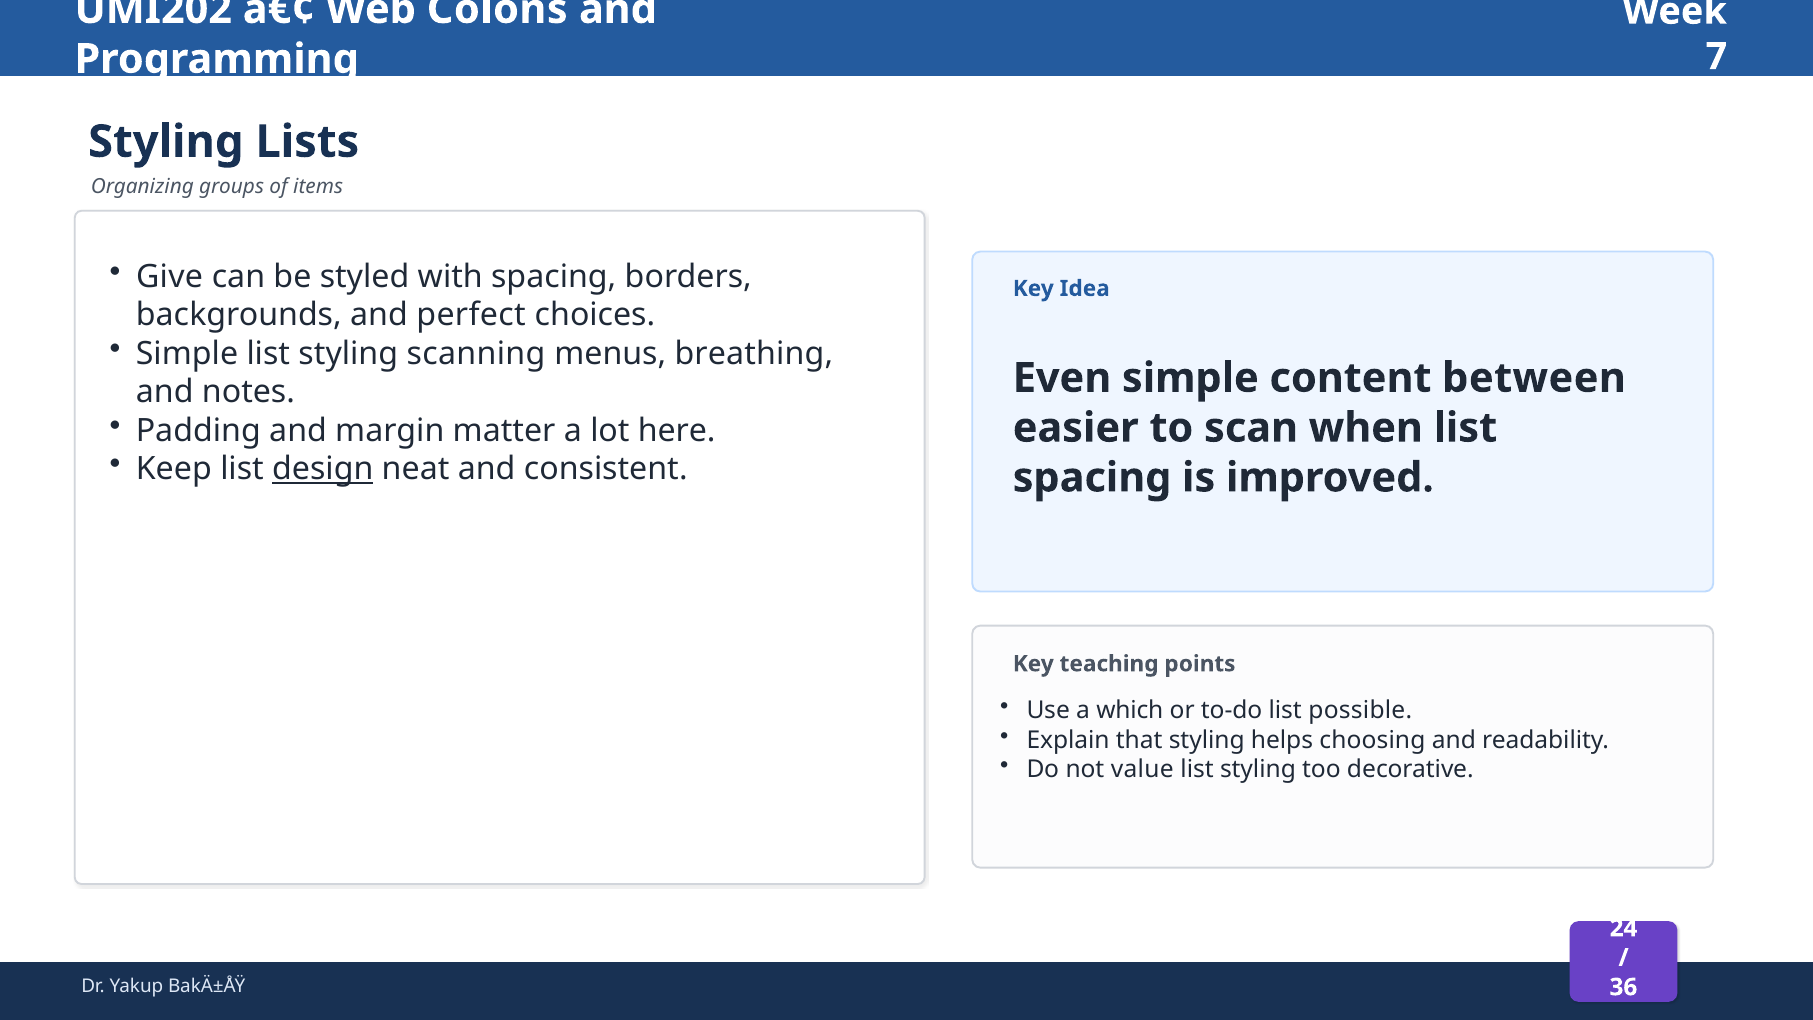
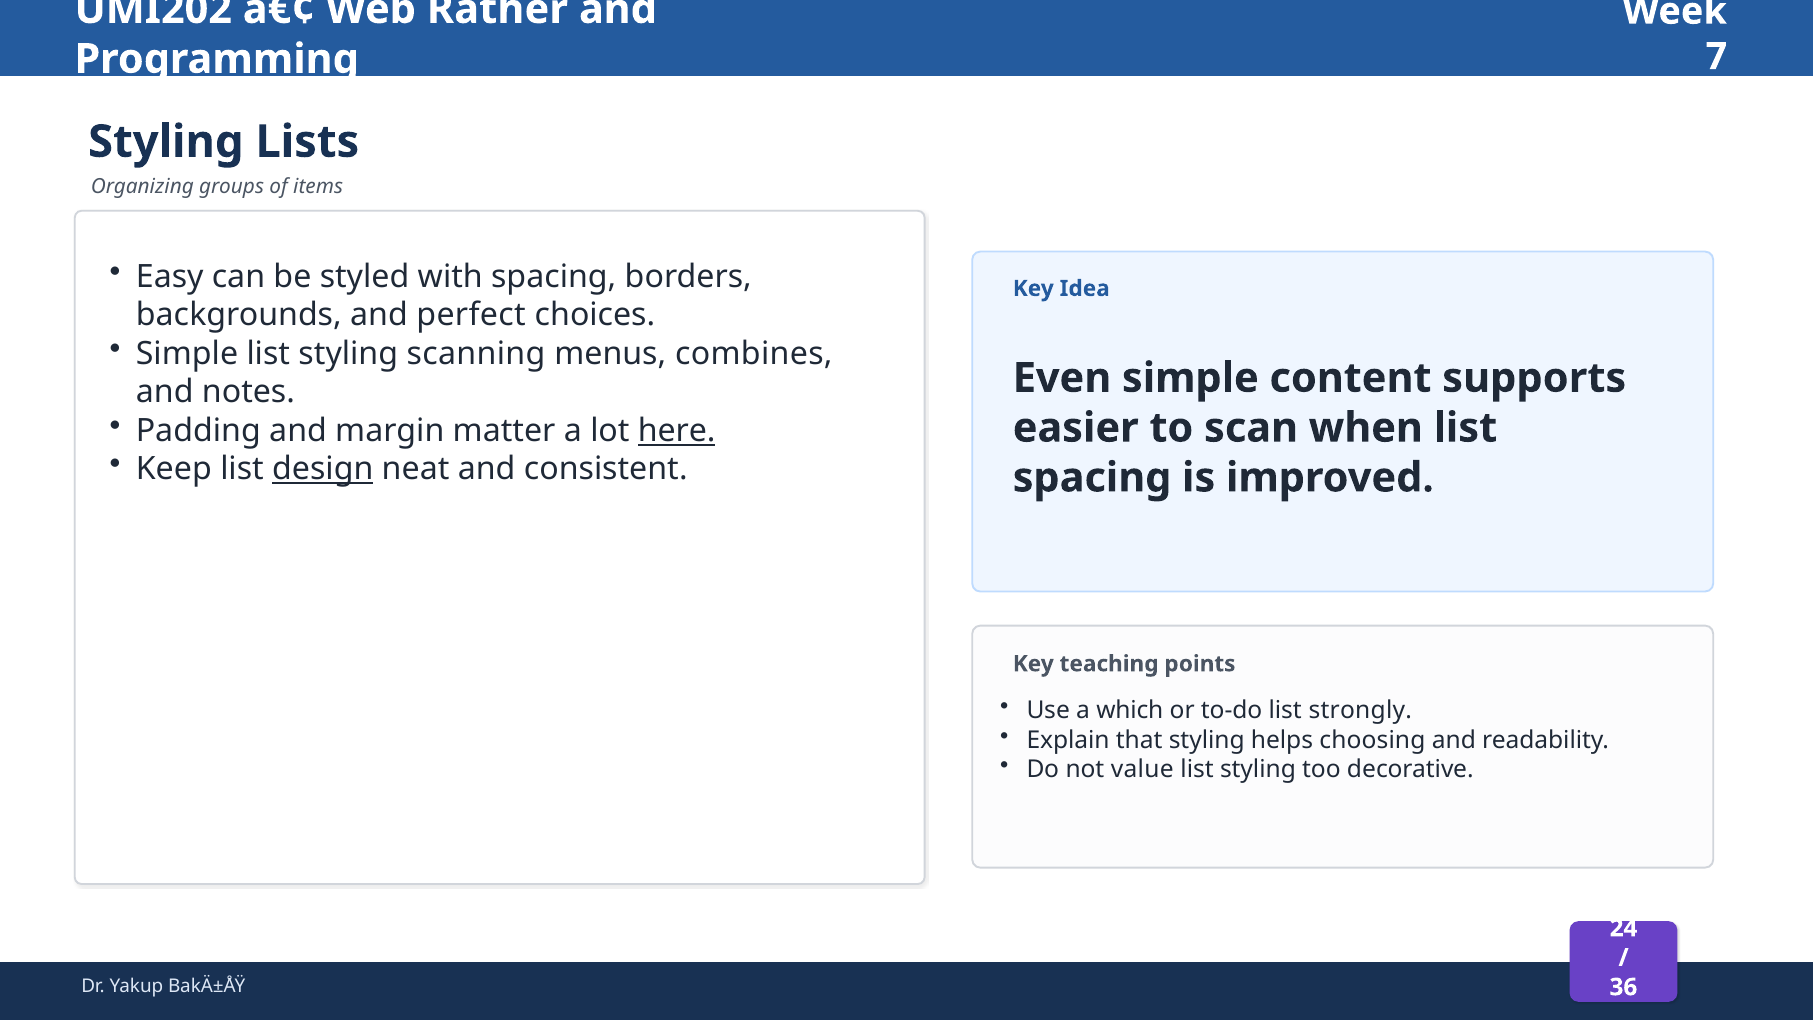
Colons: Colons -> Rather
Give: Give -> Easy
breathing: breathing -> combines
between: between -> supports
here underline: none -> present
possible: possible -> strongly
